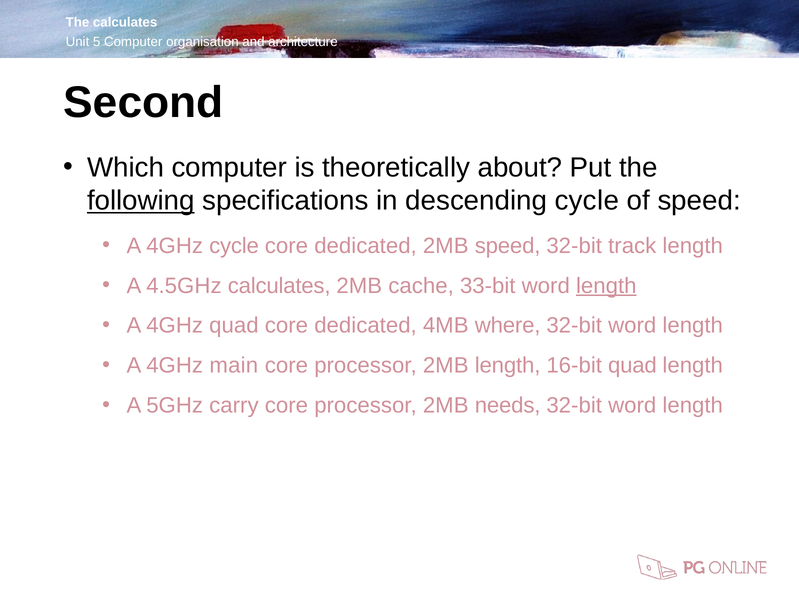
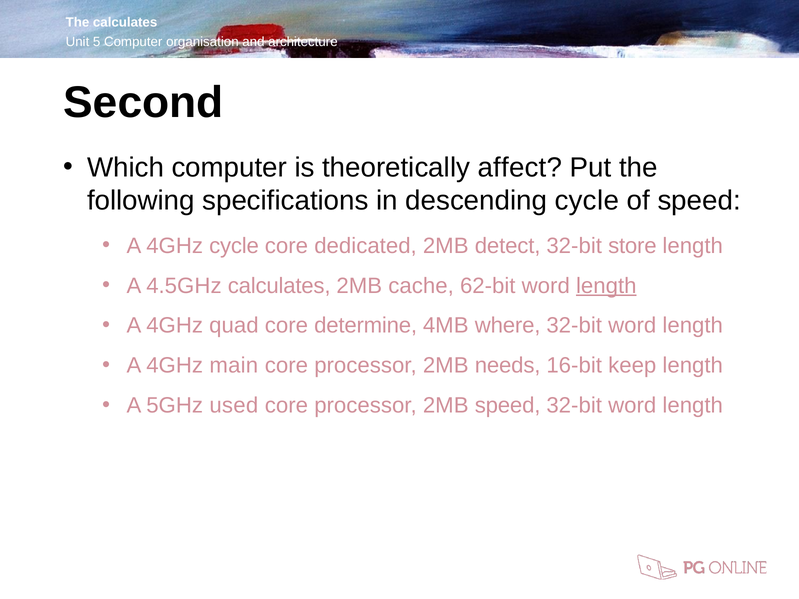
about: about -> affect
following underline: present -> none
2MB speed: speed -> detect
track: track -> store
33-bit: 33-bit -> 62-bit
quad core dedicated: dedicated -> determine
2MB length: length -> needs
16-bit quad: quad -> keep
carry: carry -> used
2MB needs: needs -> speed
